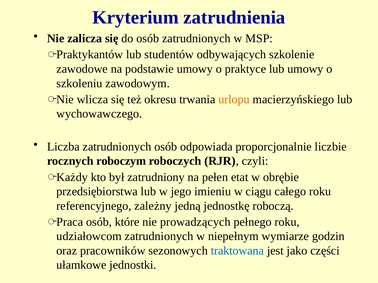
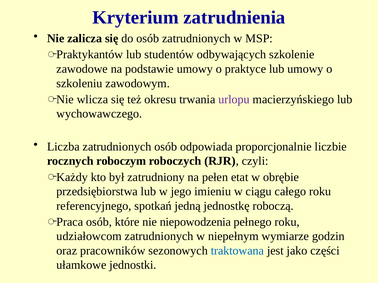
urlopu colour: orange -> purple
zależny: zależny -> spotkań
prowadzących: prowadzących -> niepowodzenia
